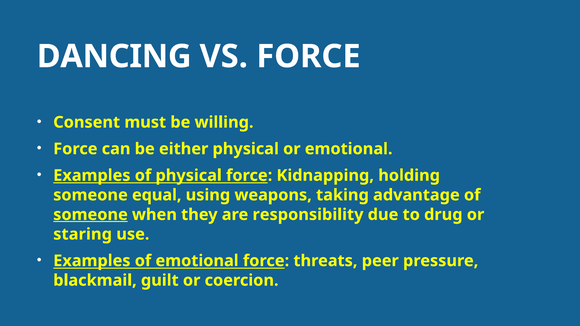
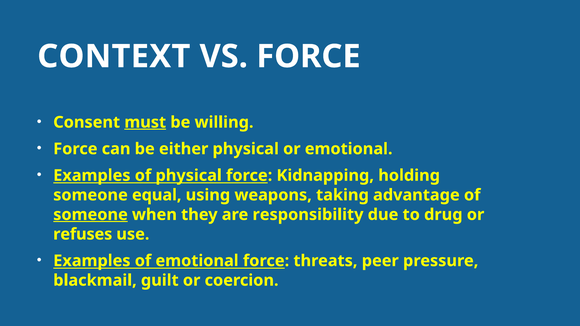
DANCING: DANCING -> CONTEXT
must underline: none -> present
staring: staring -> refuses
